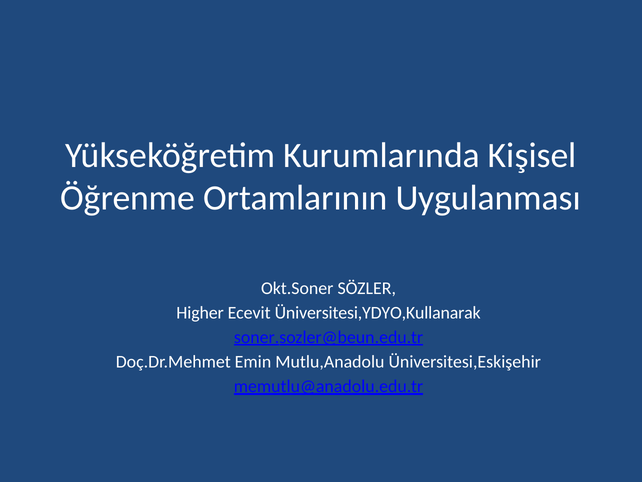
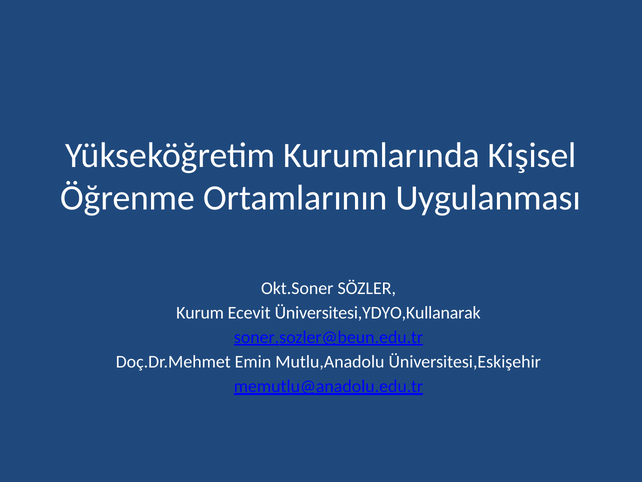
Higher: Higher -> Kurum
